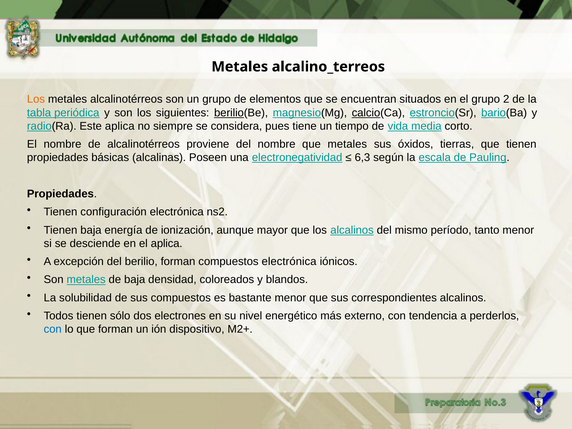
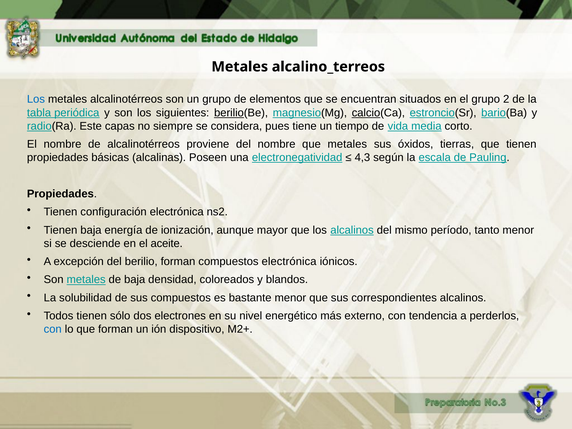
Los at (36, 99) colour: orange -> blue
Este aplica: aplica -> capas
6,3: 6,3 -> 4,3
el aplica: aplica -> aceite
